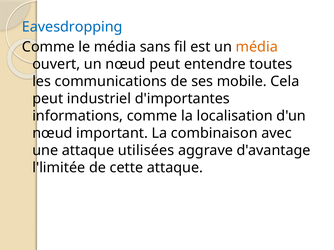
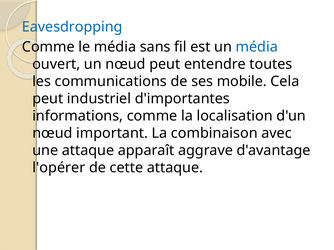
média at (257, 47) colour: orange -> blue
utilisées: utilisées -> apparaît
l'limitée: l'limitée -> l'opérer
